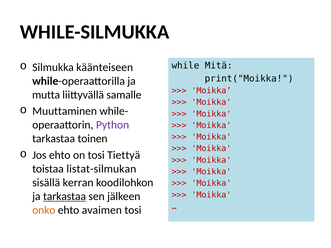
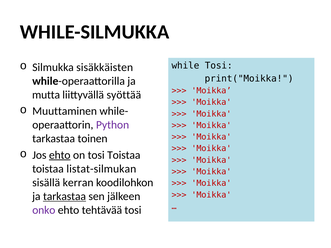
käänteiseen: käänteiseen -> sisäkkäisten
while Mitä: Mitä -> Tosi
samalle: samalle -> syöttää
ehto at (60, 155) underline: none -> present
tosi Tiettyä: Tiettyä -> Toistaa
onko colour: orange -> purple
avaimen: avaimen -> tehtävää
